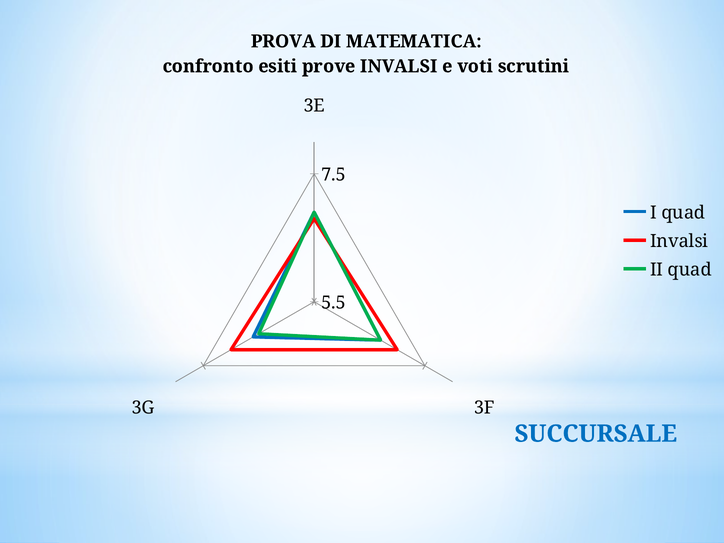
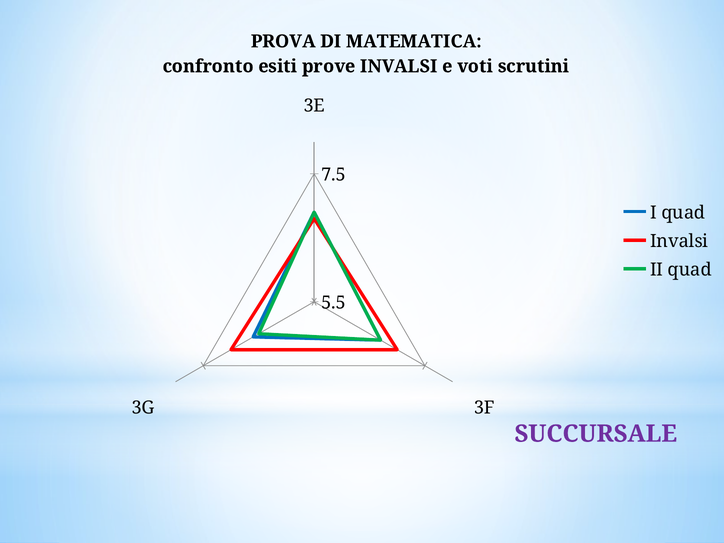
SUCCURSALE colour: blue -> purple
